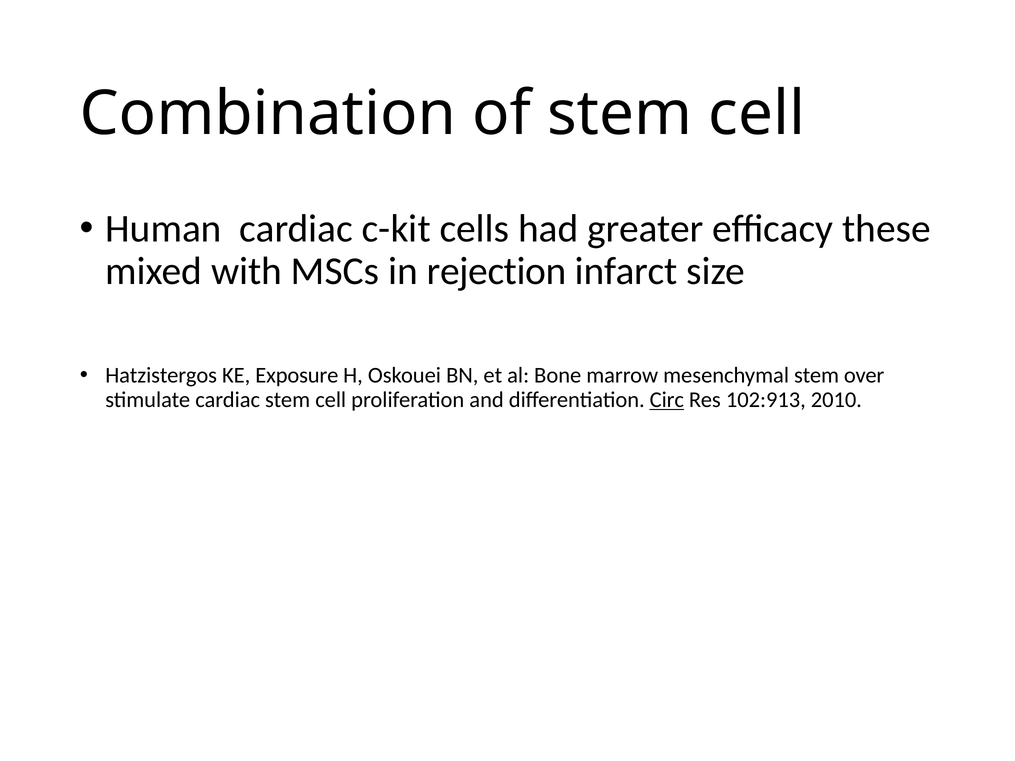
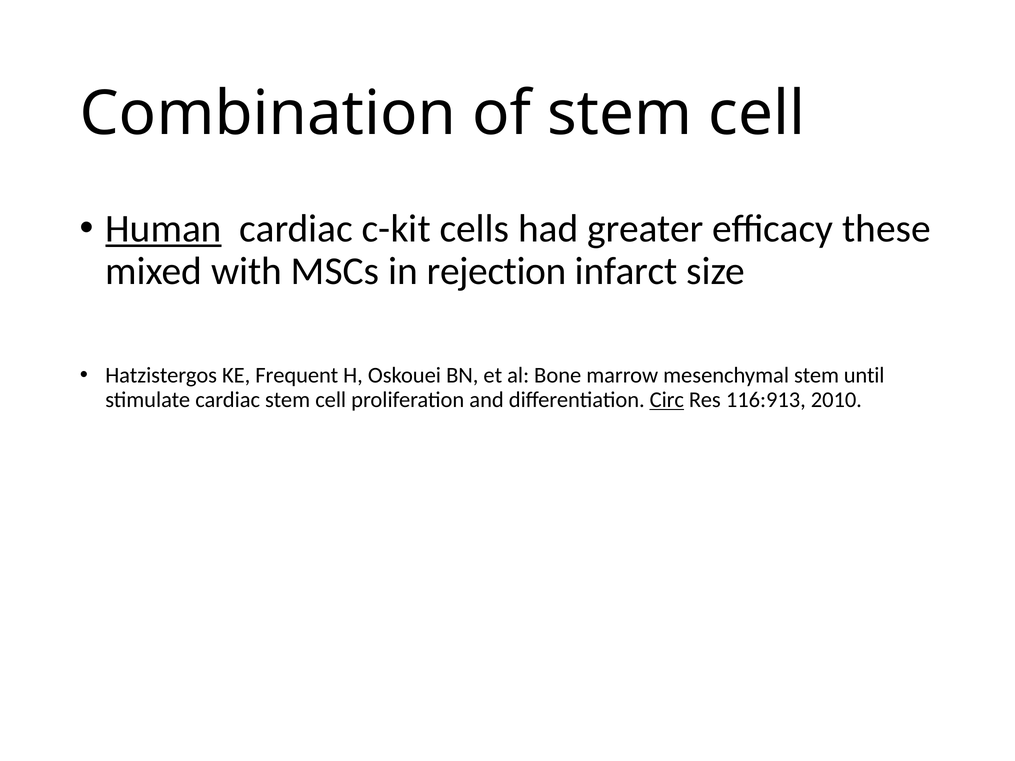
Human underline: none -> present
Exposure: Exposure -> Frequent
over: over -> until
102:913: 102:913 -> 116:913
